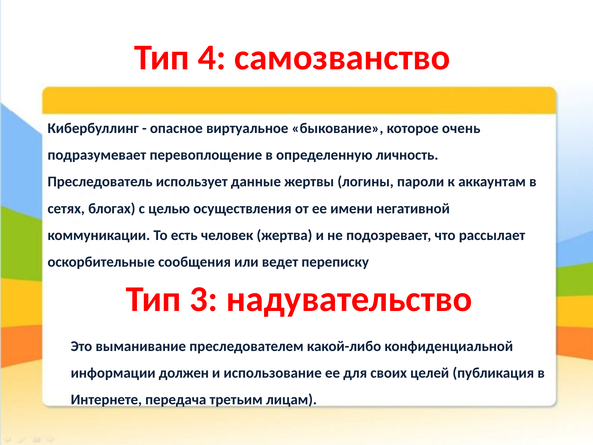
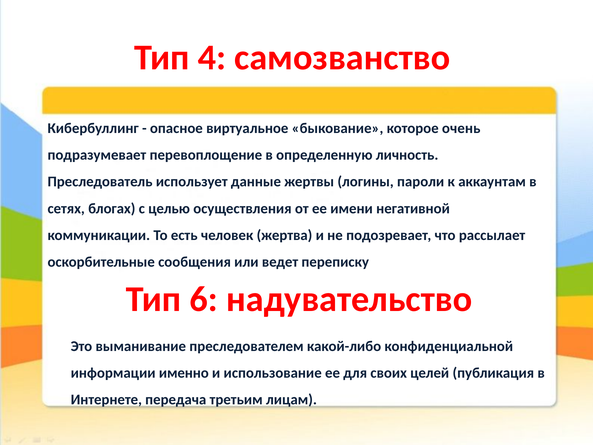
3: 3 -> 6
должен: должен -> именно
